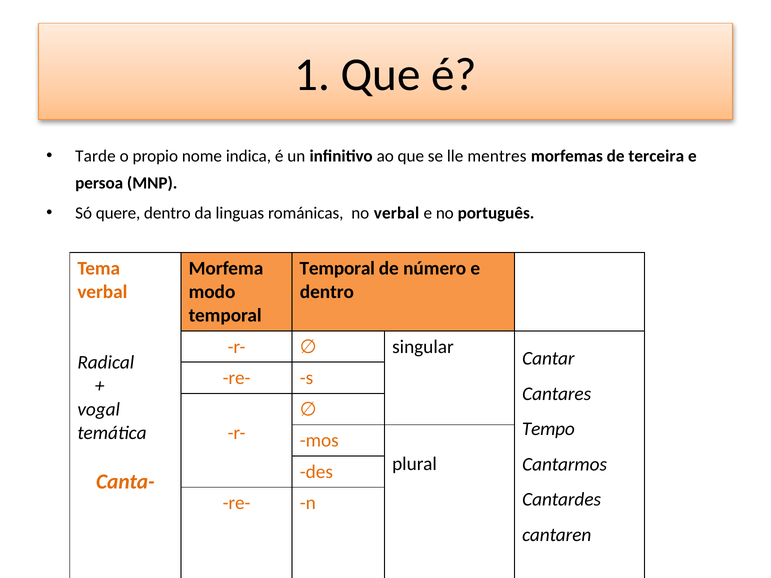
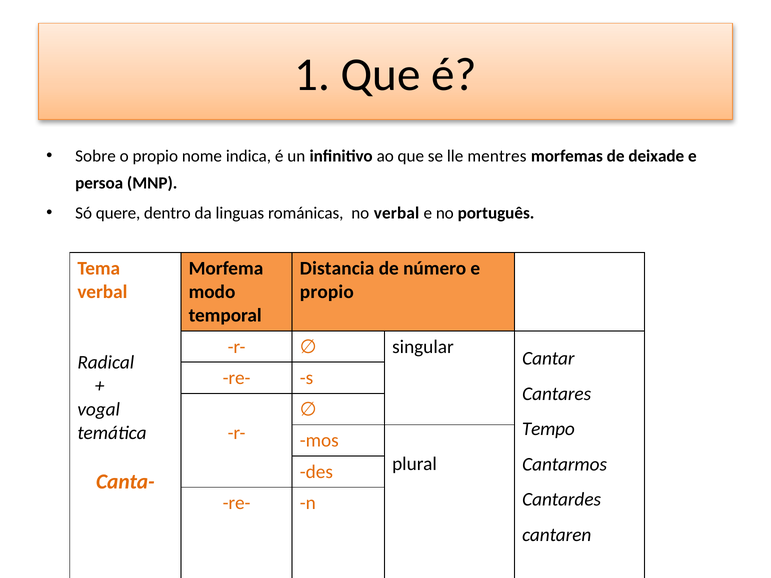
Tarde: Tarde -> Sobre
terceira: terceira -> deixade
Temporal at (337, 269): Temporal -> Distancia
dentro at (327, 292): dentro -> propio
